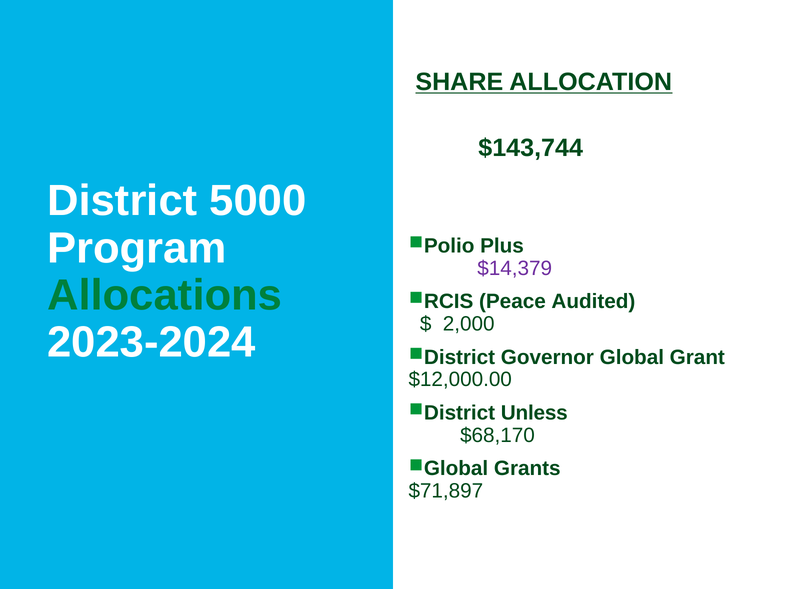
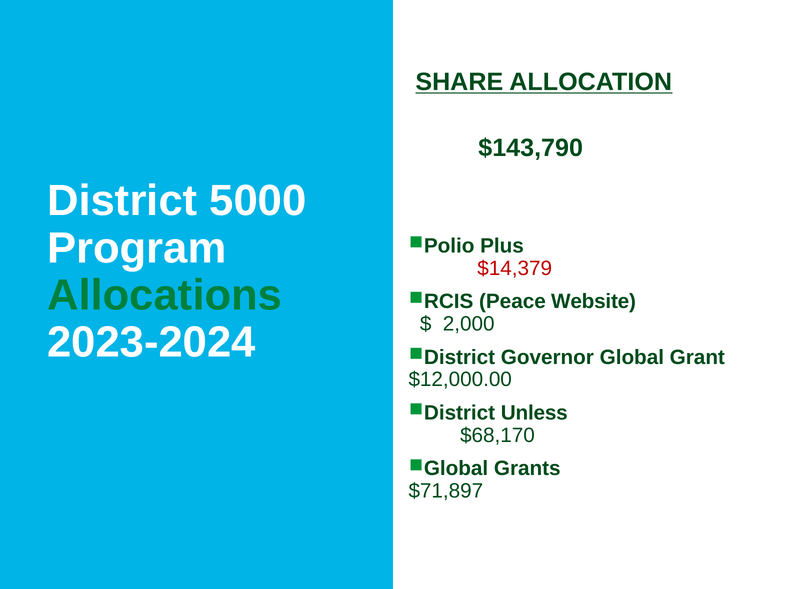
$143,744: $143,744 -> $143,790
$14,379 colour: purple -> red
Audited: Audited -> Website
